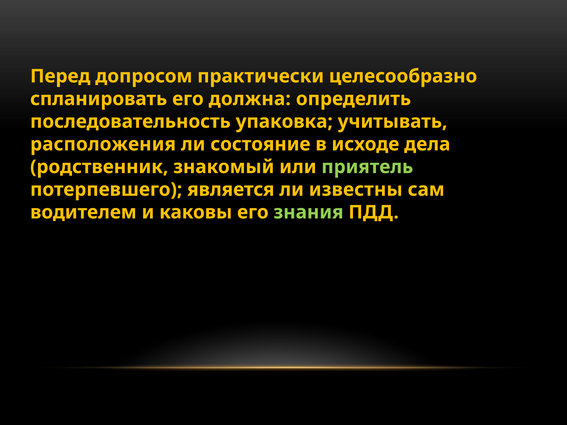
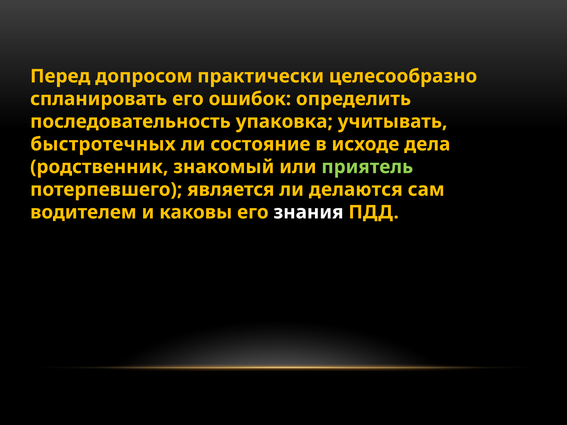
должна: должна -> ошибок
расположения: расположения -> быстротечных
известны: известны -> делаются
знания colour: light green -> white
